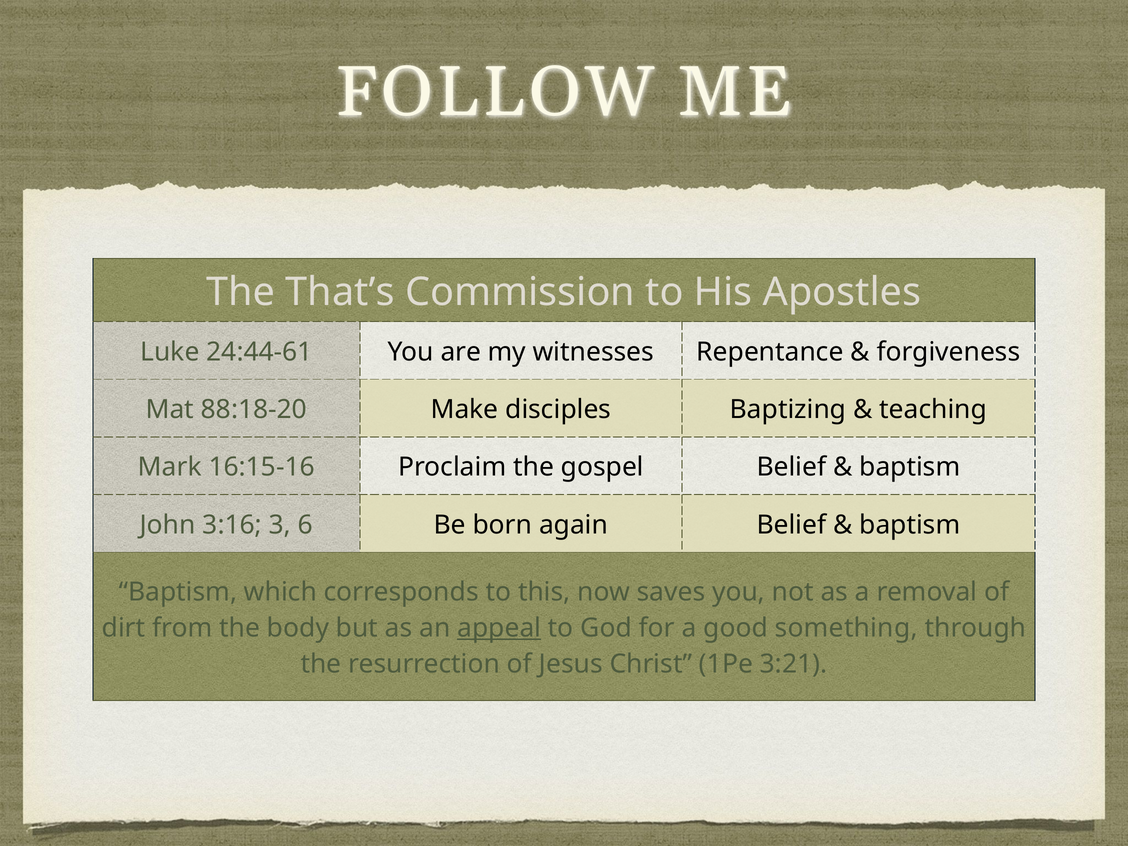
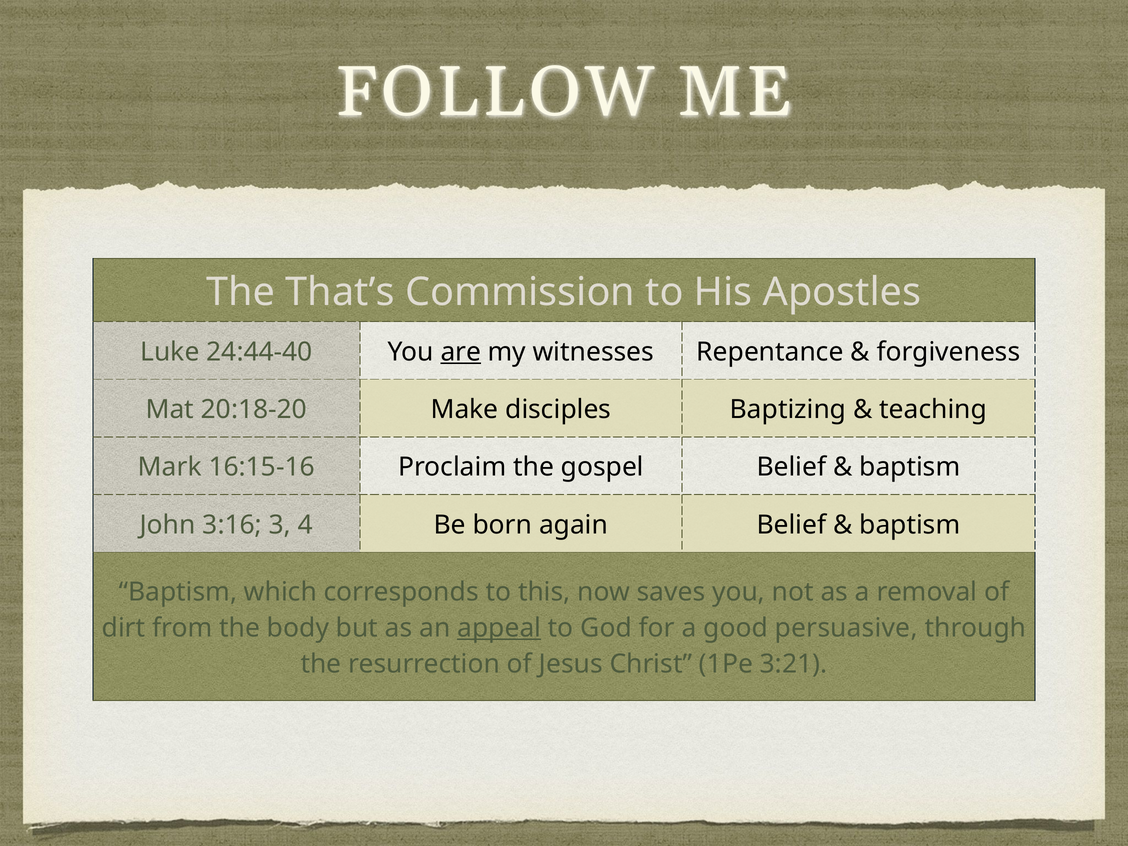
24:44-61: 24:44-61 -> 24:44-40
are underline: none -> present
88:18-20: 88:18-20 -> 20:18-20
6: 6 -> 4
something: something -> persuasive
